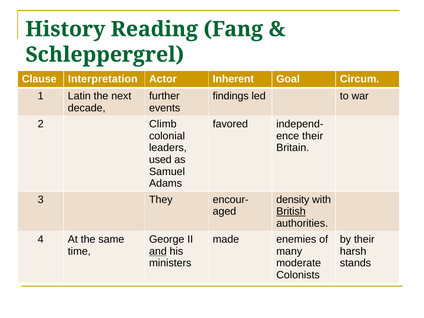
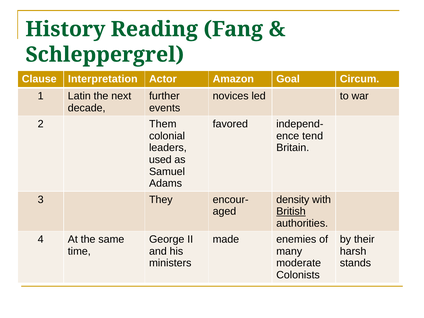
Inherent: Inherent -> Amazon
findings: findings -> novices
Climb: Climb -> Them
their at (313, 136): their -> tend
and underline: present -> none
